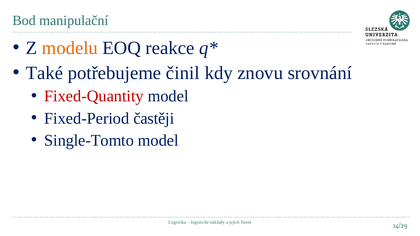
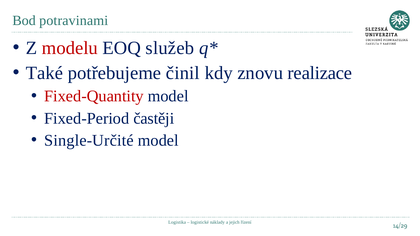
manipulační: manipulační -> potravinami
modelu colour: orange -> red
reakce: reakce -> služeb
srovnání: srovnání -> realizace
Single-Tomto: Single-Tomto -> Single-Určité
